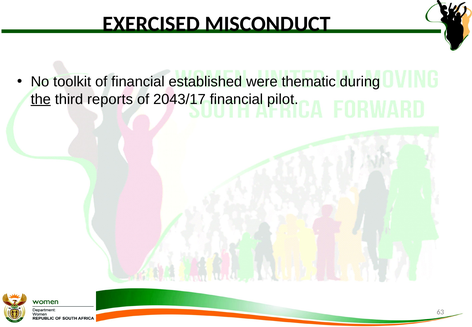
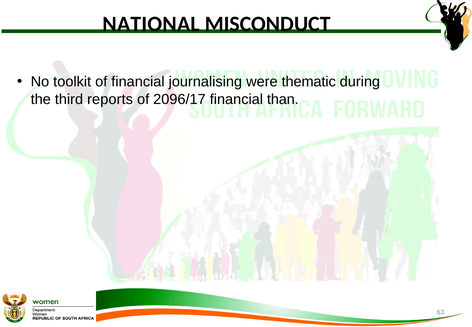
EXERCISED: EXERCISED -> NATIONAL
established: established -> journalising
the underline: present -> none
2043/17: 2043/17 -> 2096/17
pilot: pilot -> than
